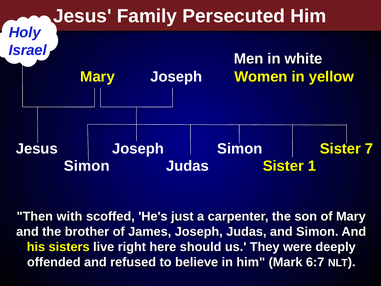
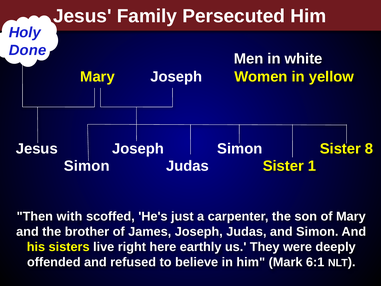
Israel: Israel -> Done
7: 7 -> 8
should: should -> earthly
6:7: 6:7 -> 6:1
